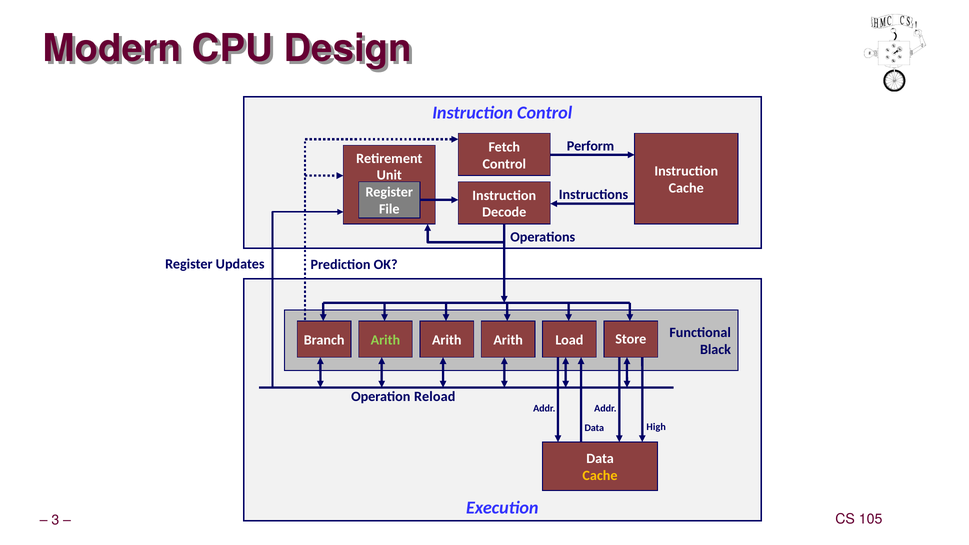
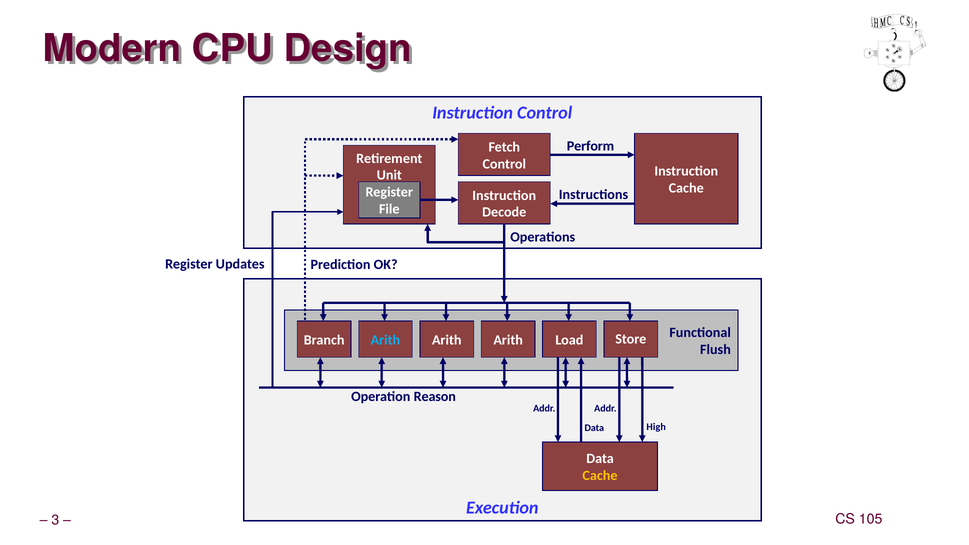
Arith at (385, 340) colour: light green -> light blue
Black: Black -> Flush
Reload: Reload -> Reason
